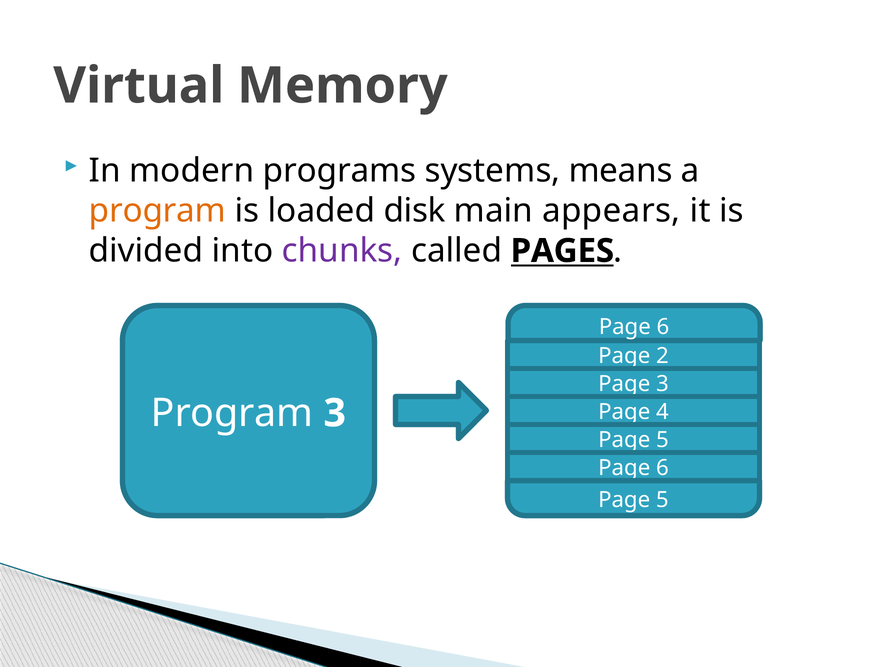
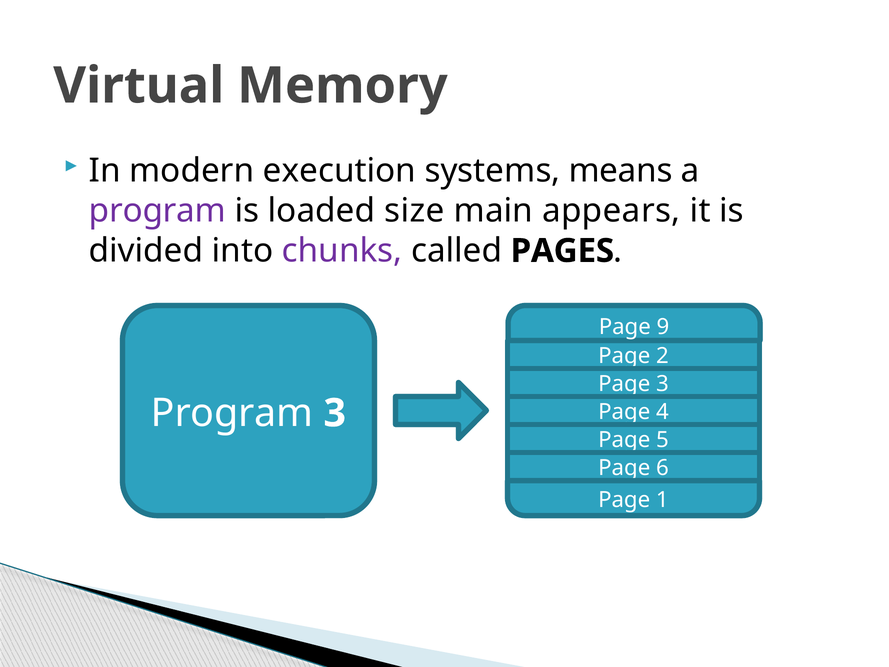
programs: programs -> execution
program at (157, 211) colour: orange -> purple
disk: disk -> size
PAGES underline: present -> none
6 at (663, 327): 6 -> 9
5 at (662, 500): 5 -> 1
